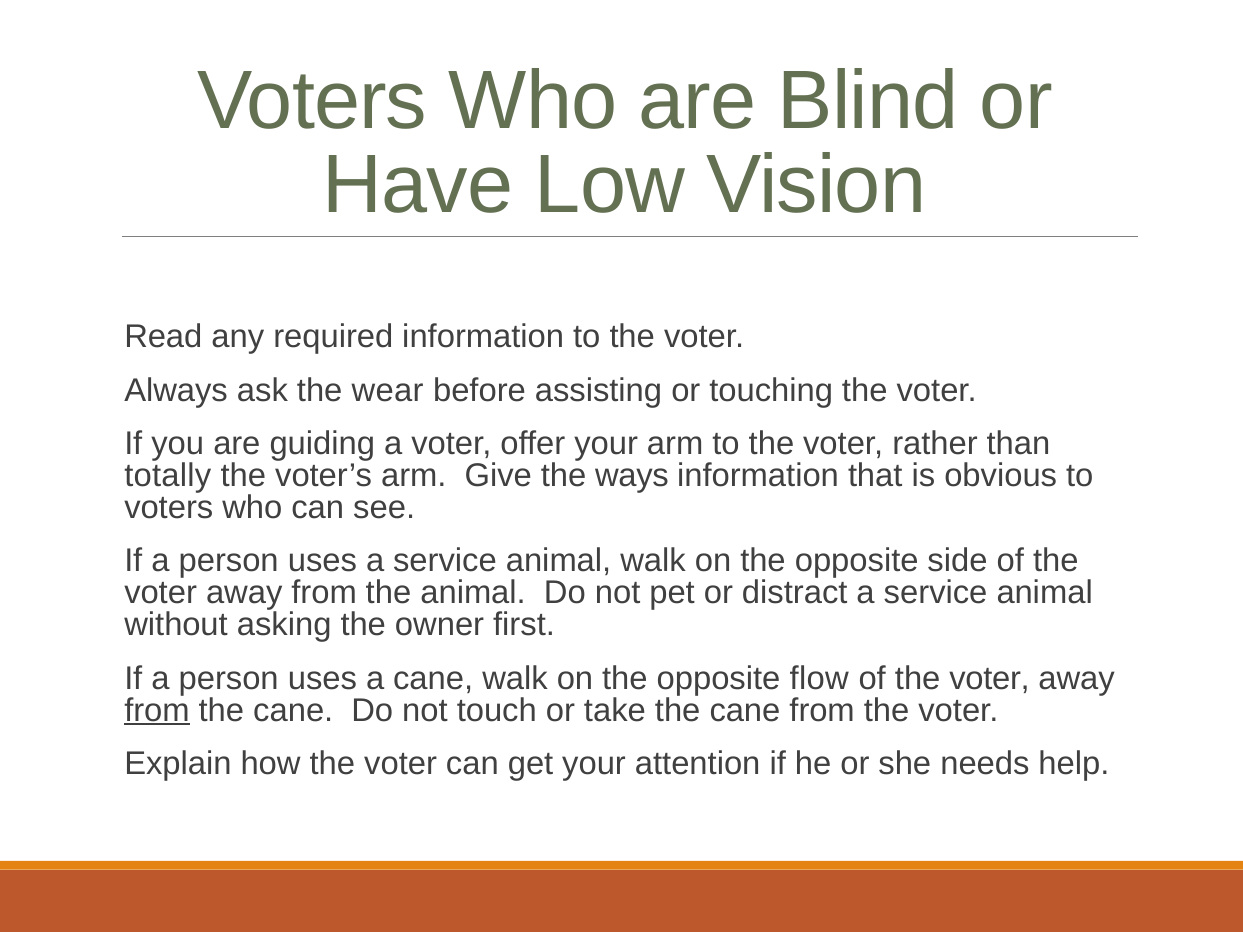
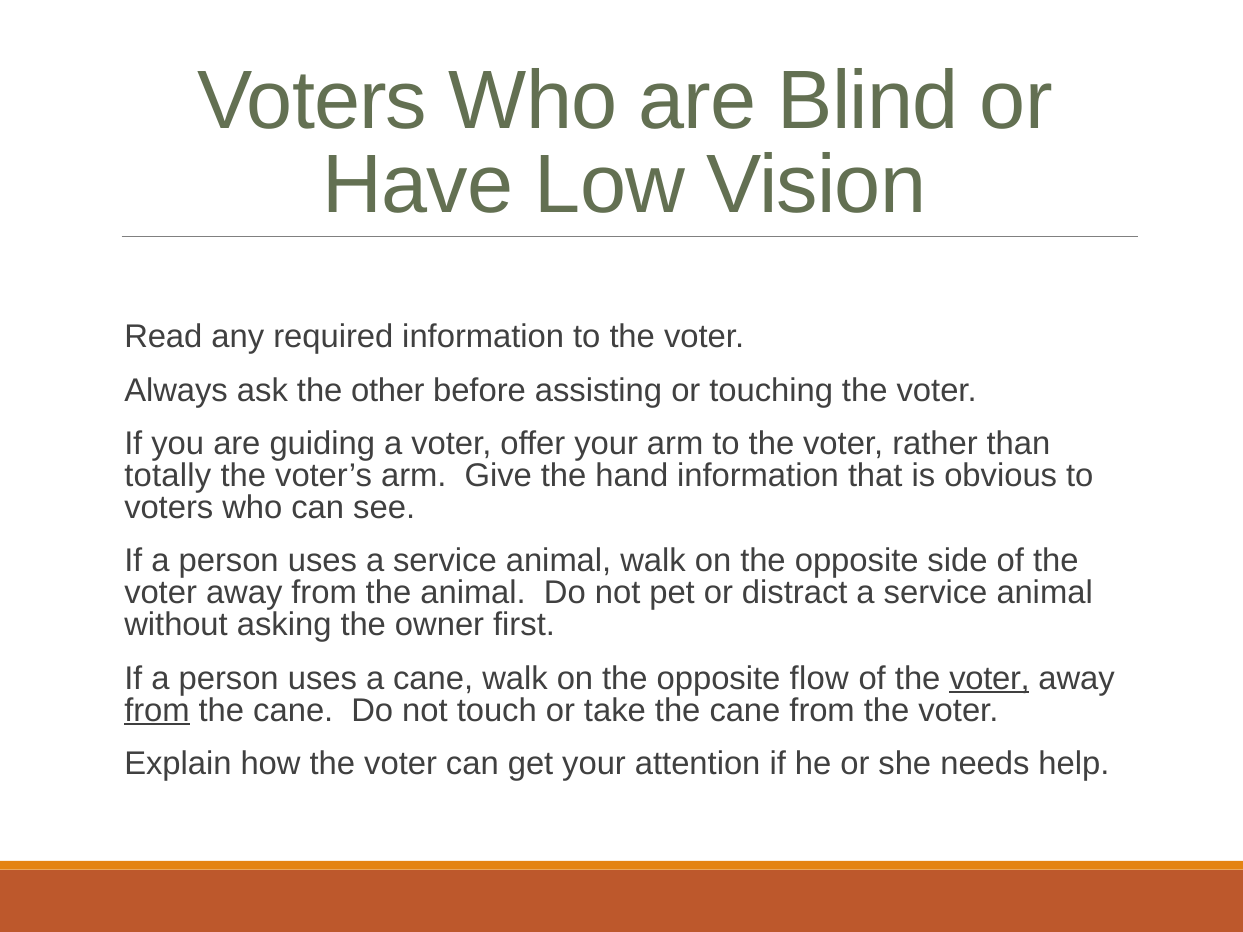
wear: wear -> other
ways: ways -> hand
voter at (990, 679) underline: none -> present
